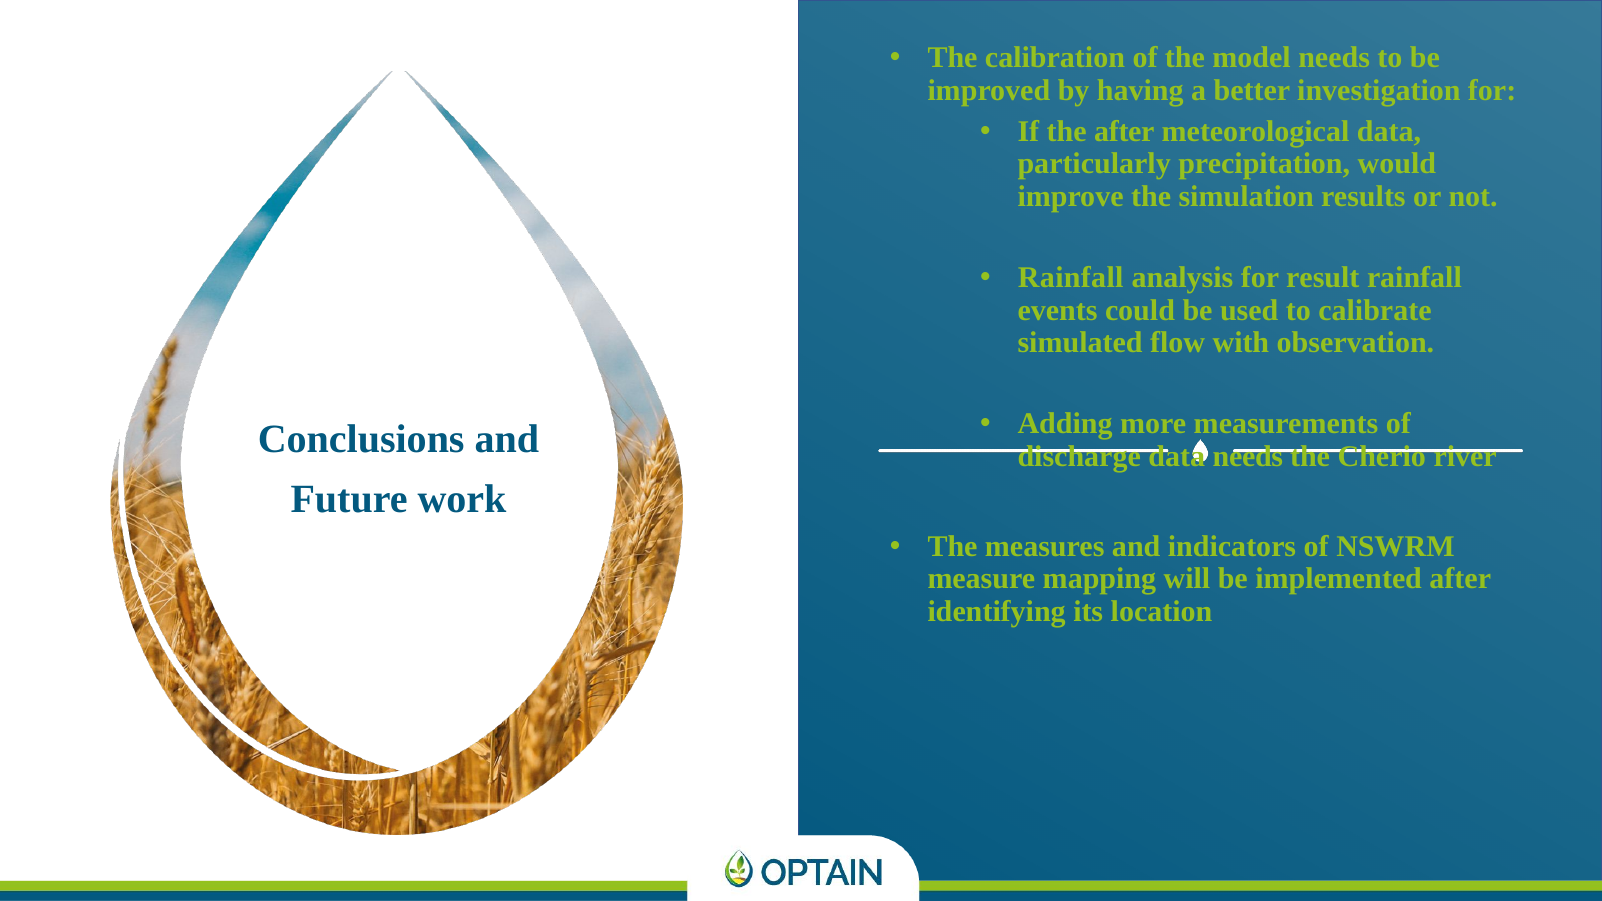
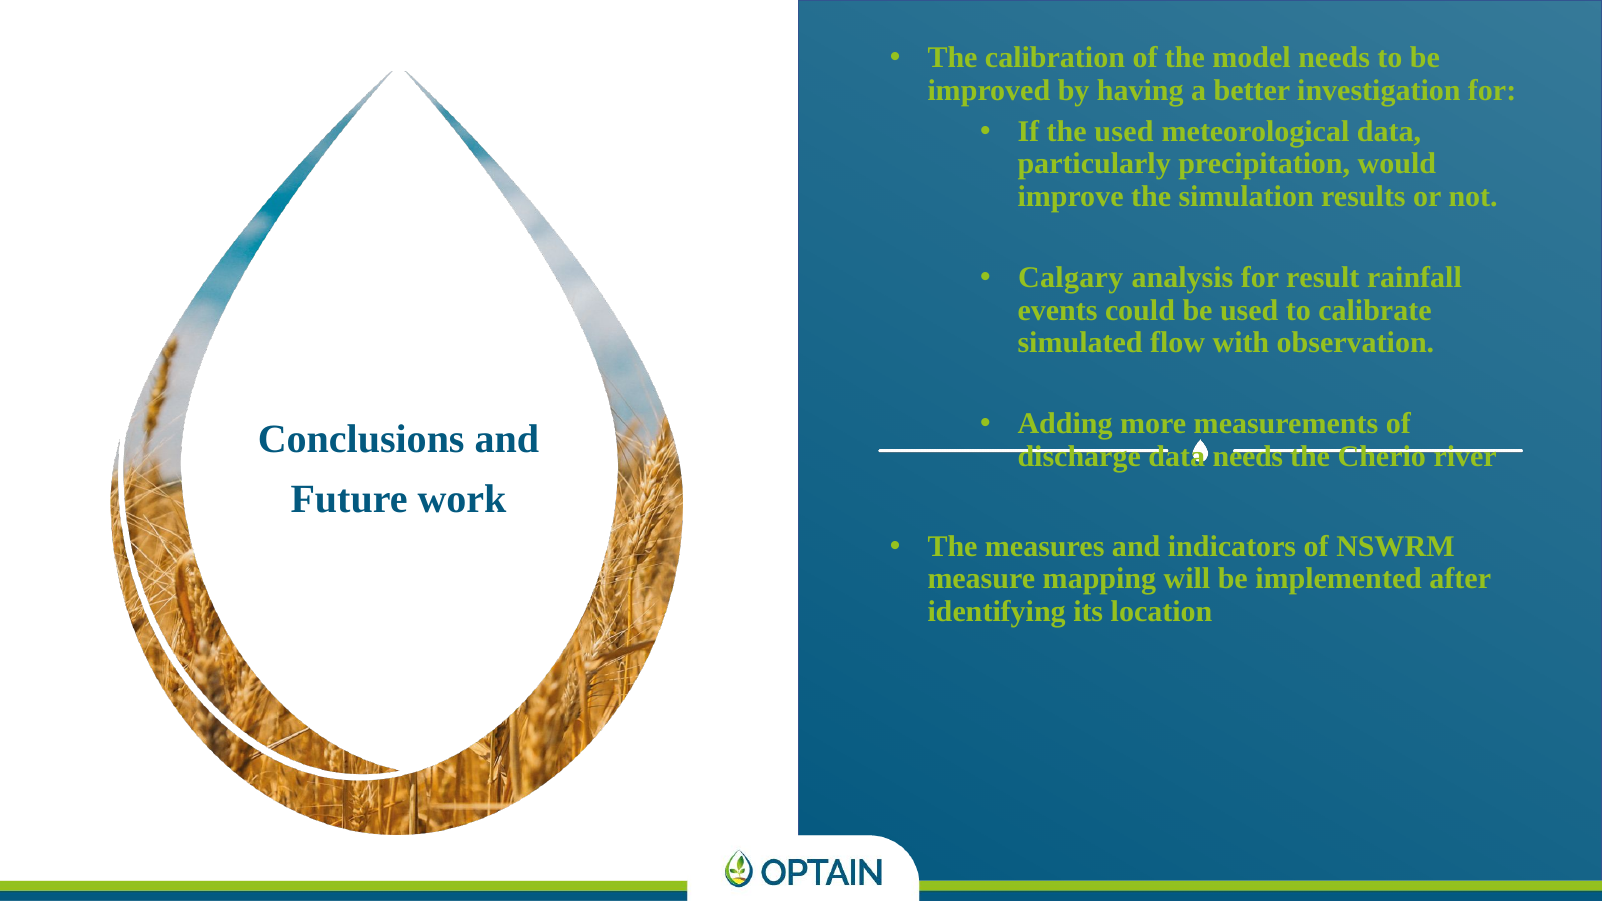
the after: after -> used
Rainfall at (1071, 278): Rainfall -> Calgary
